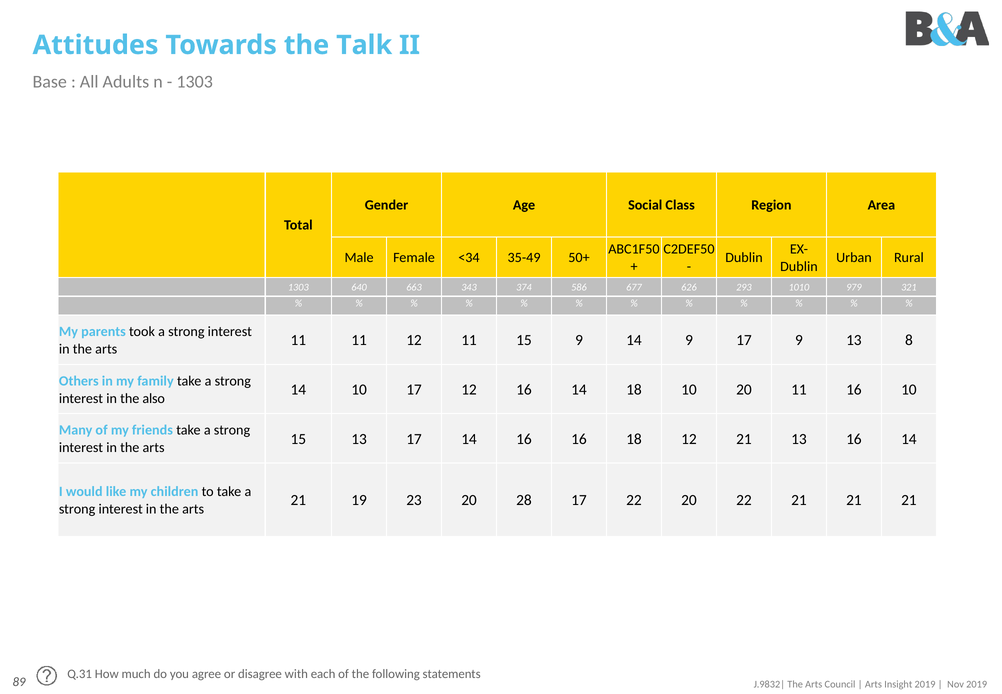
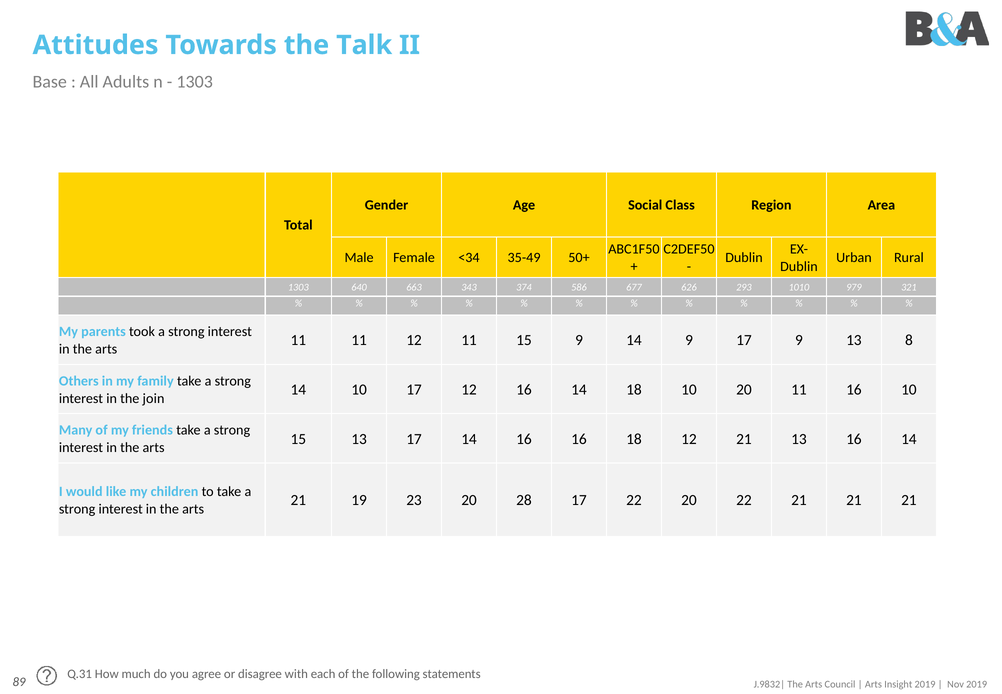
also: also -> join
